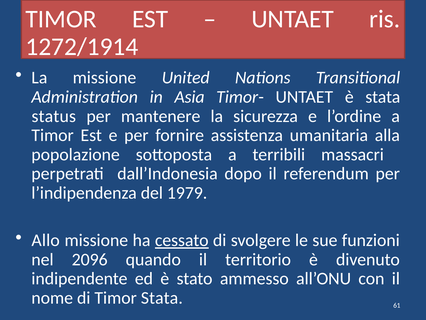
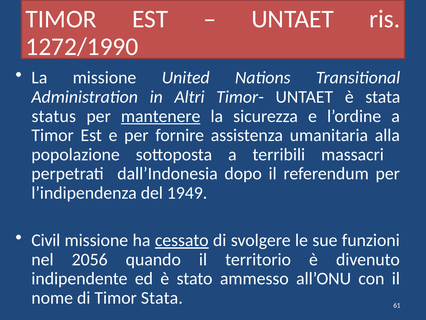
1272/1914: 1272/1914 -> 1272/1990
Asia: Asia -> Altri
mantenere underline: none -> present
1979: 1979 -> 1949
Allo: Allo -> Civil
2096: 2096 -> 2056
